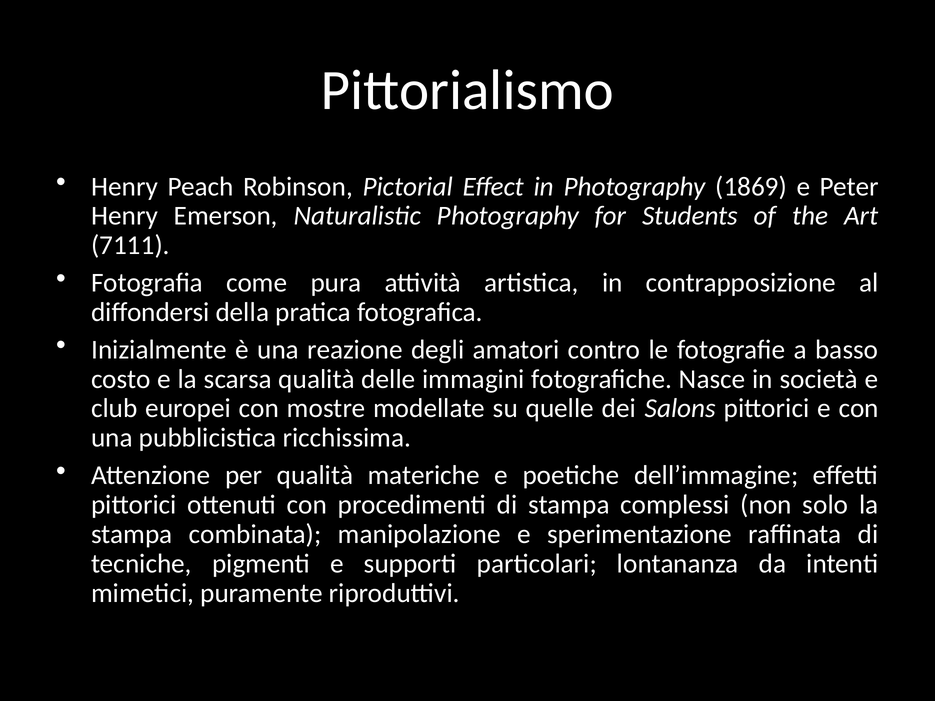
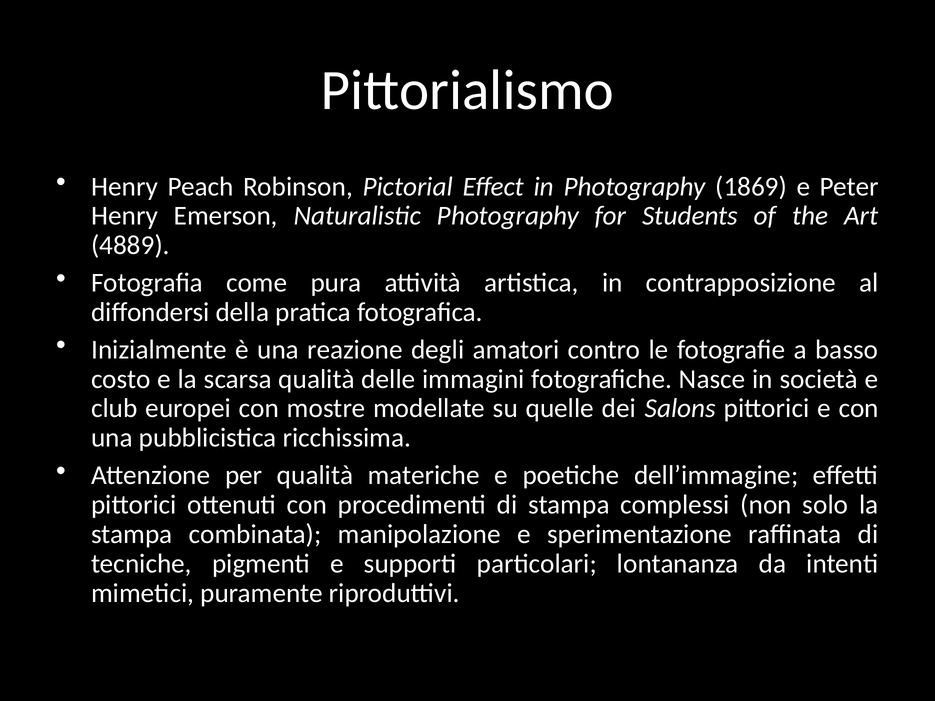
7111: 7111 -> 4889
